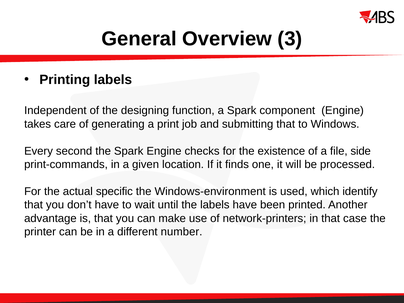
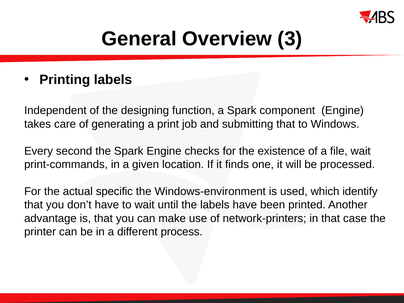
file side: side -> wait
number: number -> process
